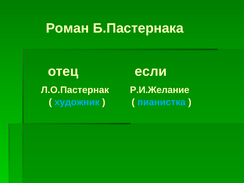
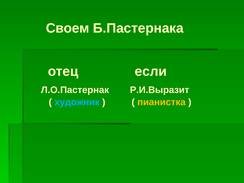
Роман: Роман -> Своем
Р.И.Желание: Р.И.Желание -> Р.И.Выразит
пианистка colour: light blue -> yellow
